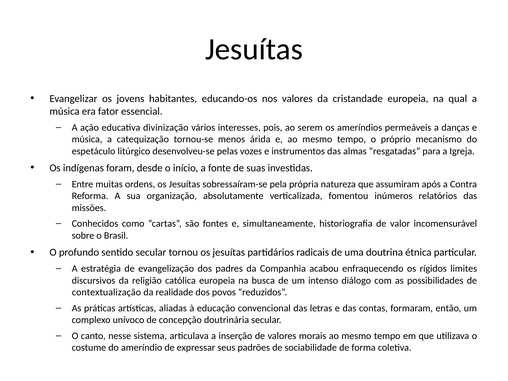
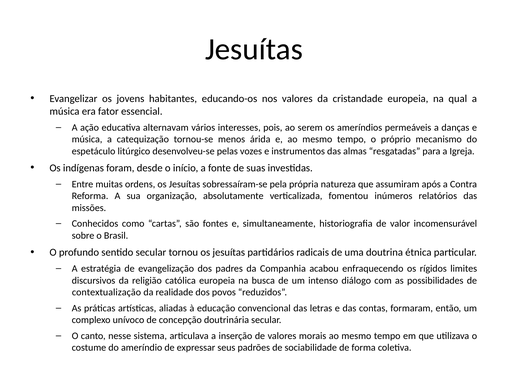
divinização: divinização -> alternavam
